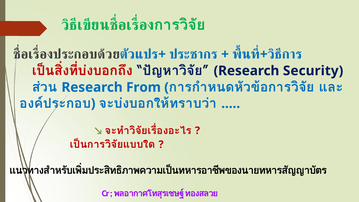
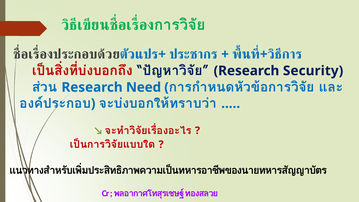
From: From -> Need
